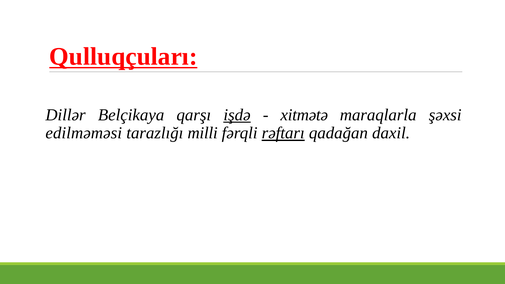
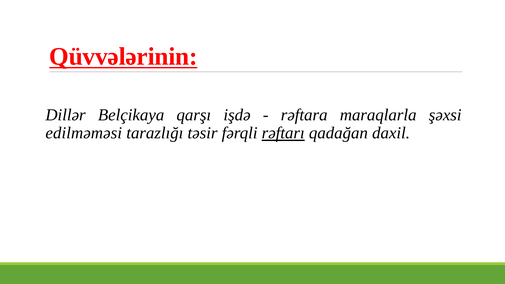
Qulluqçuları: Qulluqçuları -> Qüvvələrinin
işdə underline: present -> none
xitmətə: xitmətə -> rəftara
milli: milli -> təsir
